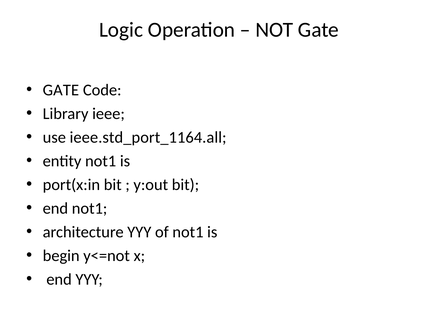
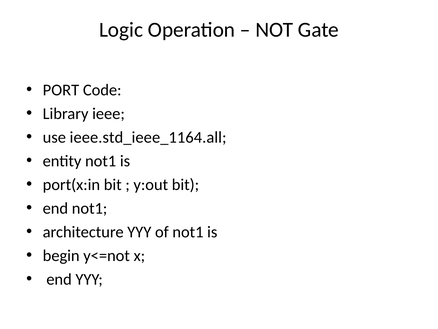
GATE at (61, 90): GATE -> PORT
ieee.std_port_1164.all: ieee.std_port_1164.all -> ieee.std_ieee_1164.all
